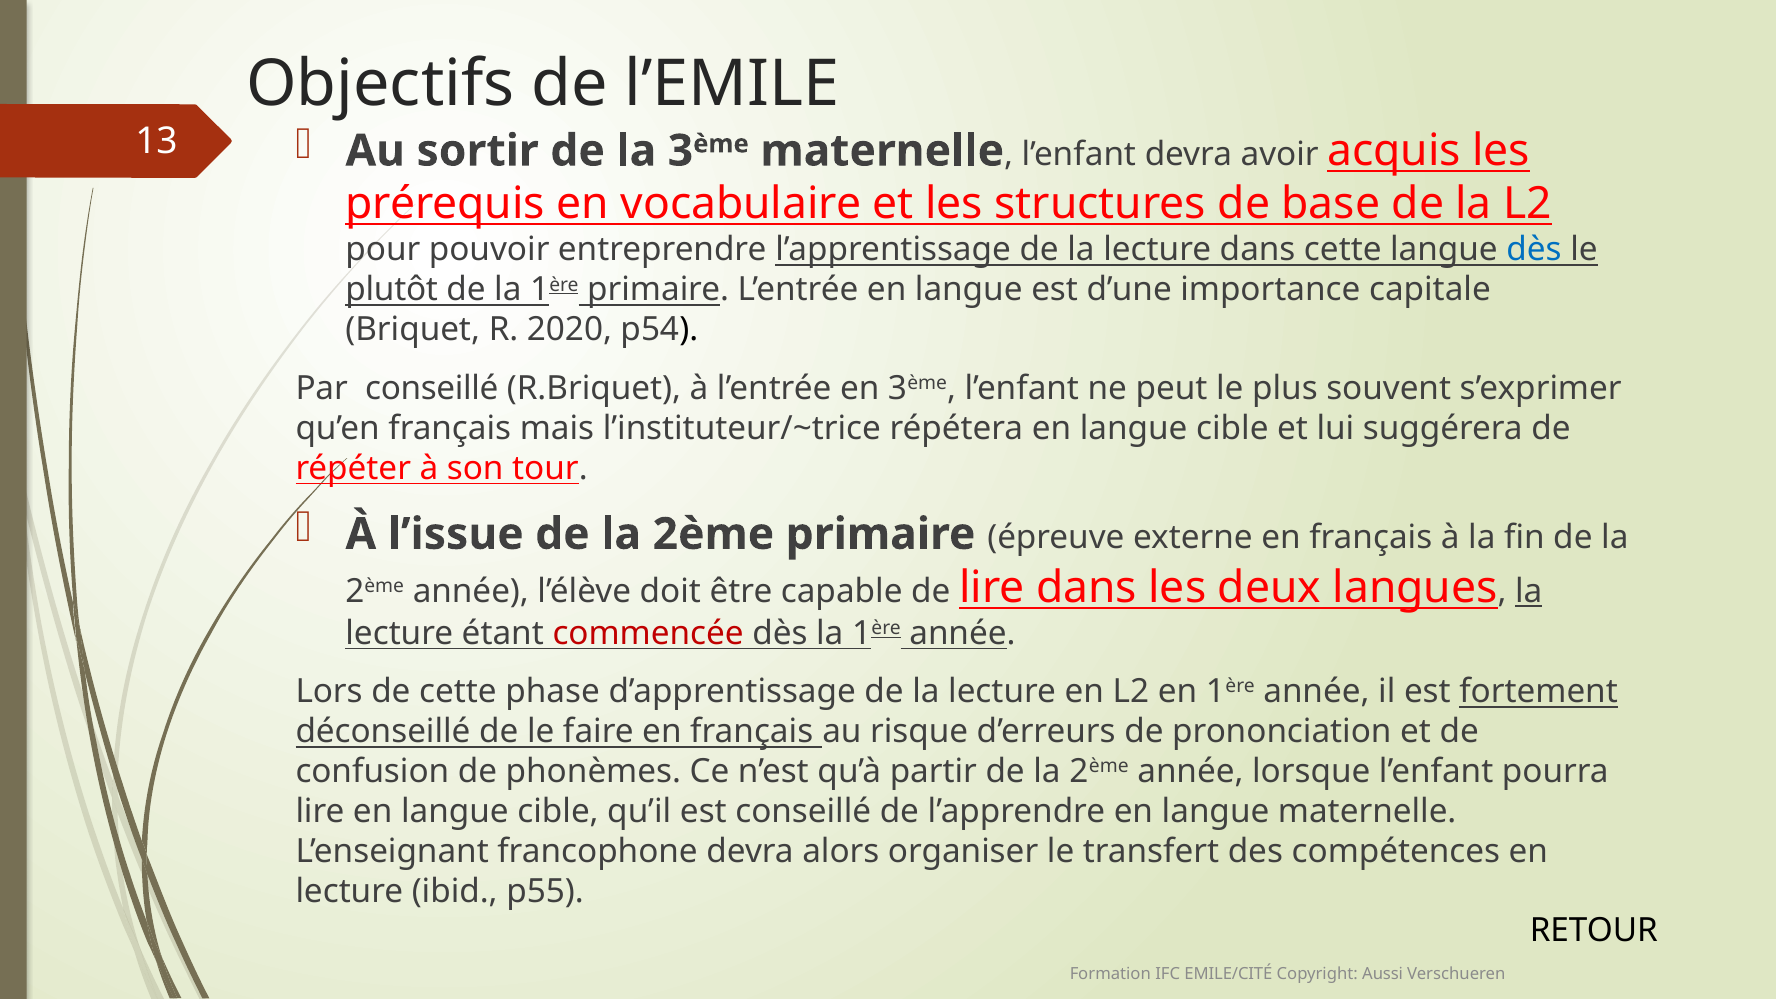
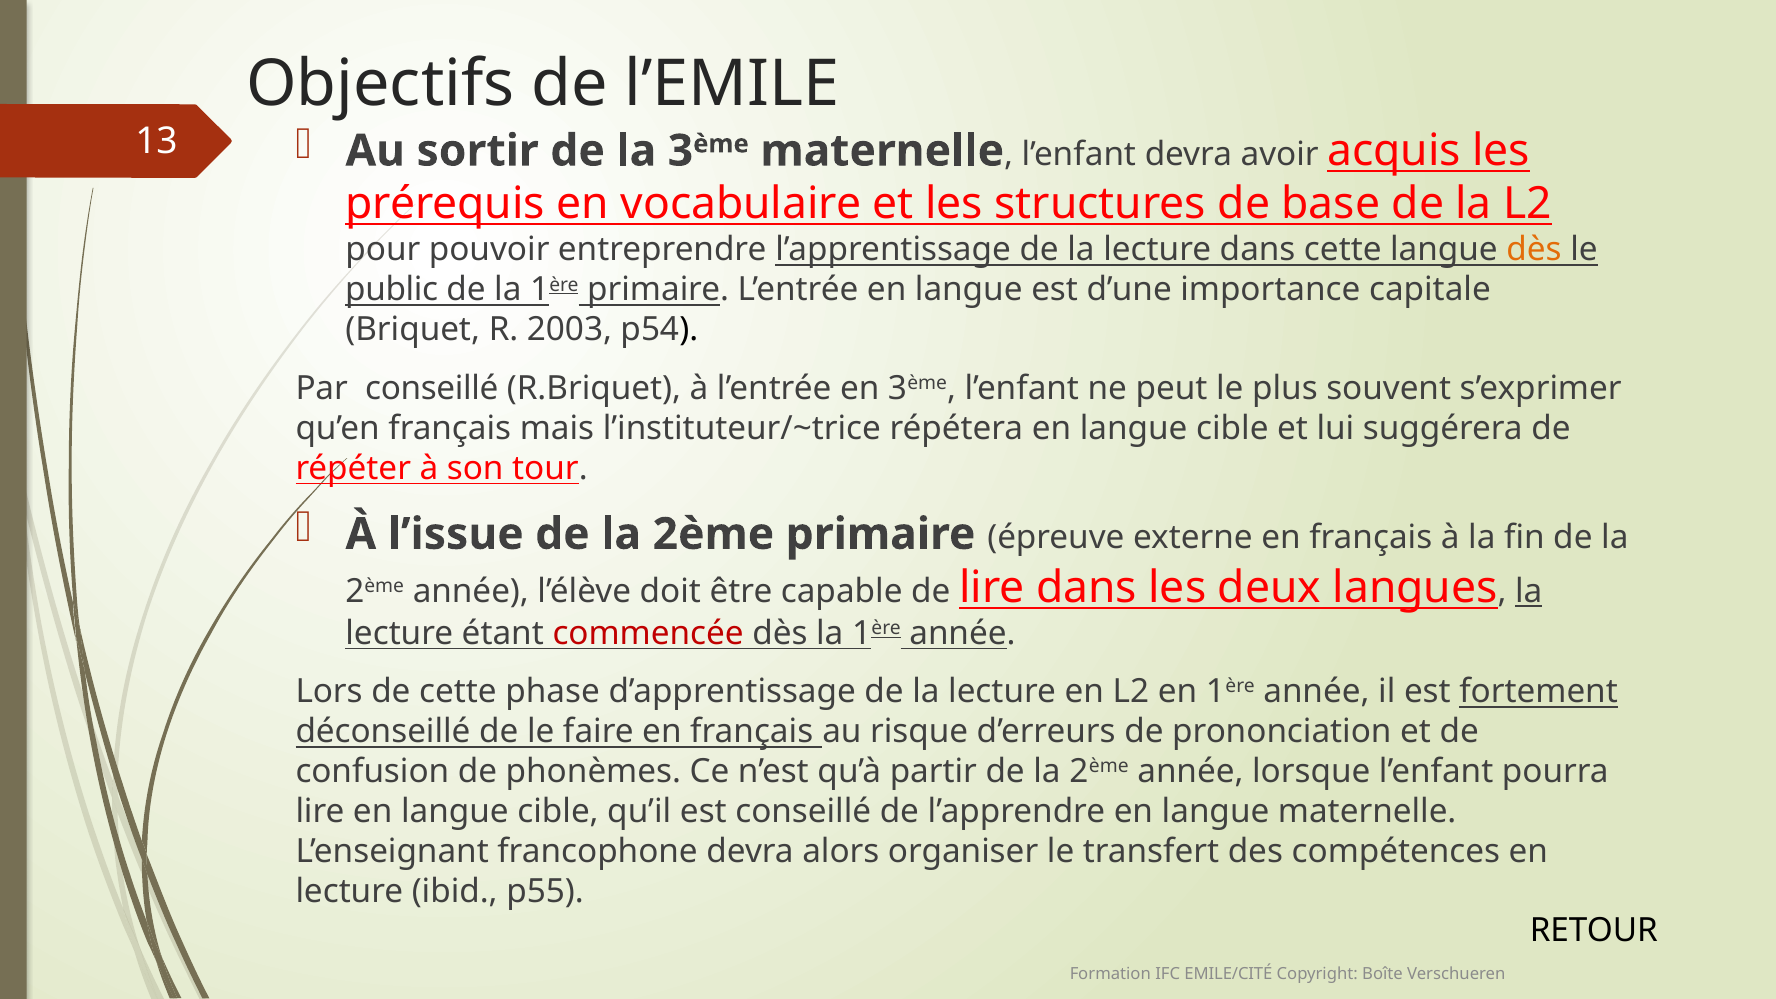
dès at (1534, 250) colour: blue -> orange
plutôt: plutôt -> public
2020: 2020 -> 2003
Aussi: Aussi -> Boîte
